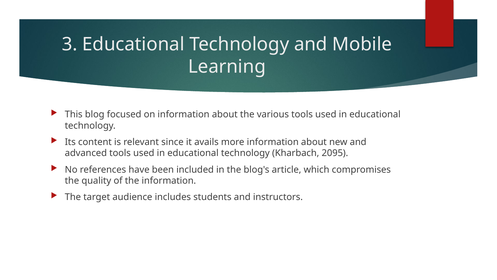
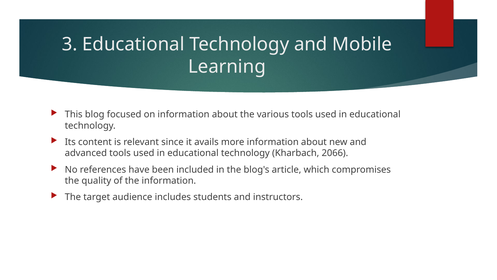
2095: 2095 -> 2066
